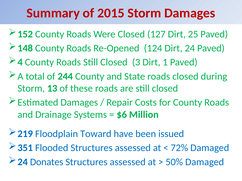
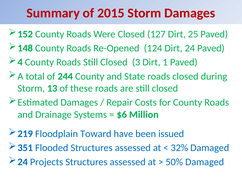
72%: 72% -> 32%
Donates: Donates -> Projects
